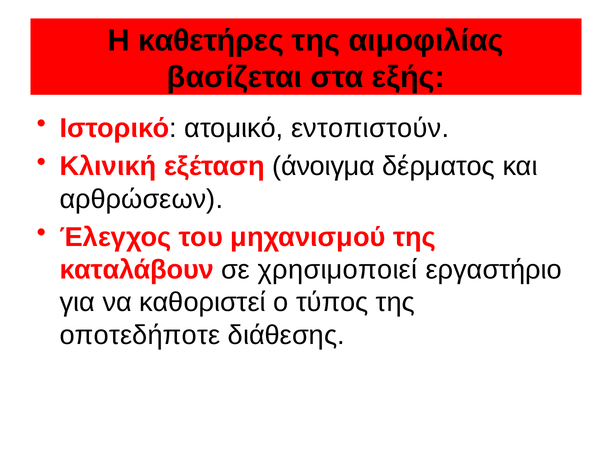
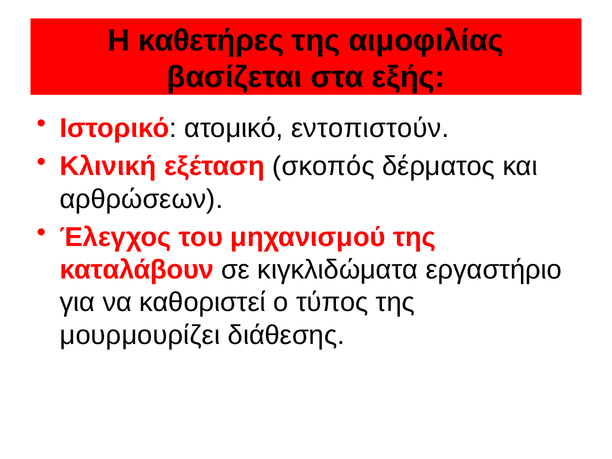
άνοιγμα: άνοιγμα -> σκοπός
χρησιμοποιεί: χρησιμοποιεί -> κιγκλιδώματα
οποτεδήποτε: οποτεδήποτε -> μουρμουρίζει
